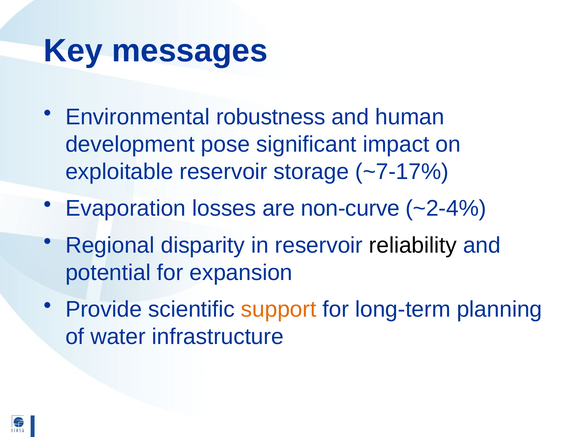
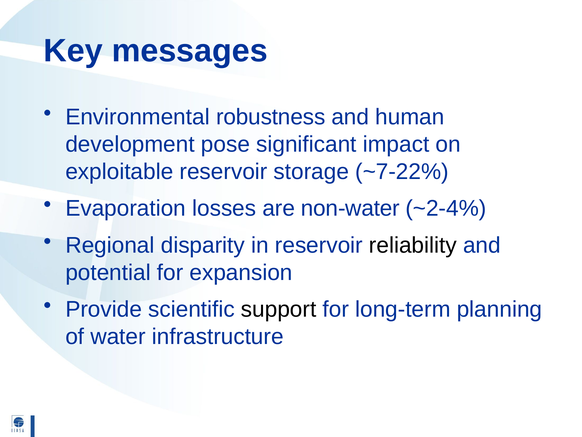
~7-17%: ~7-17% -> ~7-22%
non-curve: non-curve -> non-water
support colour: orange -> black
